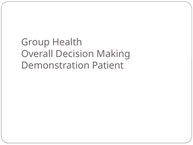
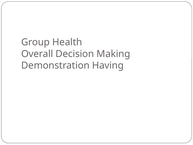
Patient: Patient -> Having
